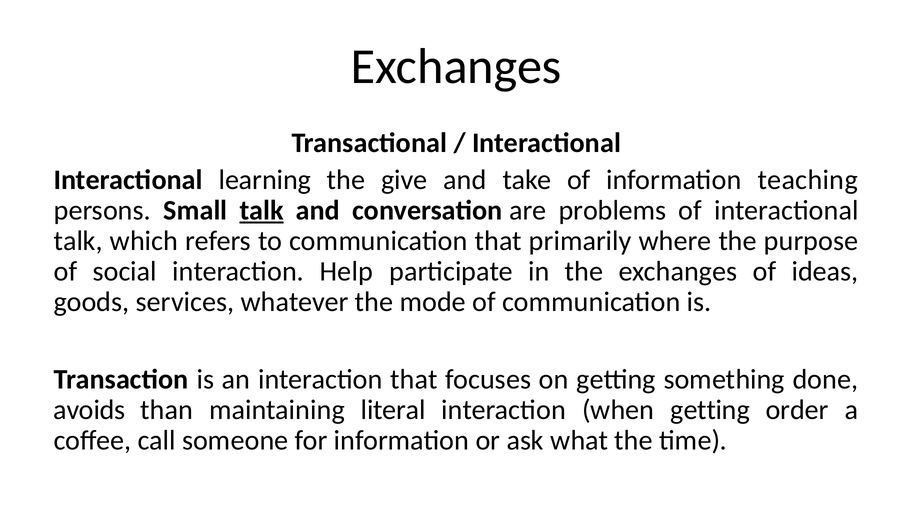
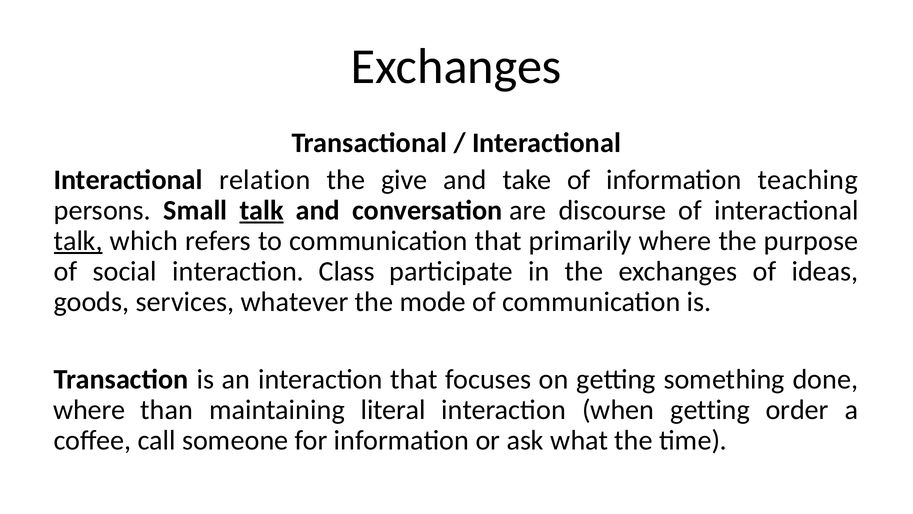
learning: learning -> relation
problems: problems -> discourse
talk at (78, 241) underline: none -> present
Help: Help -> Class
avoids at (89, 409): avoids -> where
